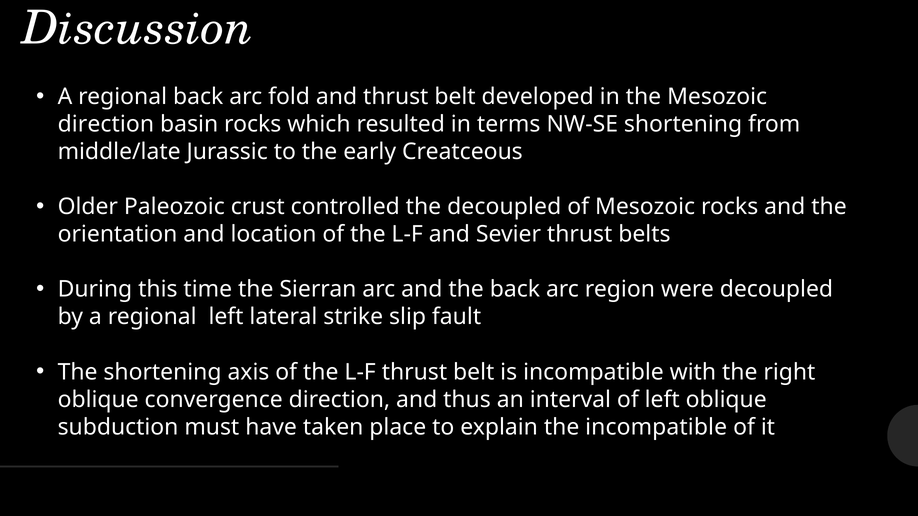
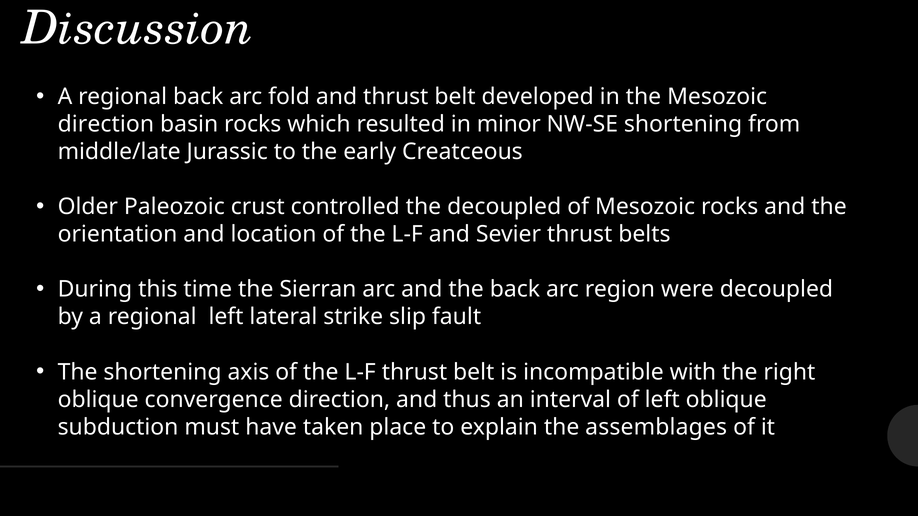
terms: terms -> minor
the incompatible: incompatible -> assemblages
